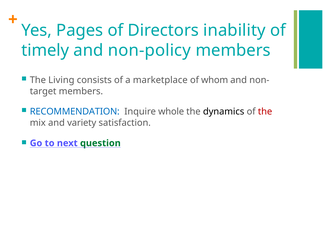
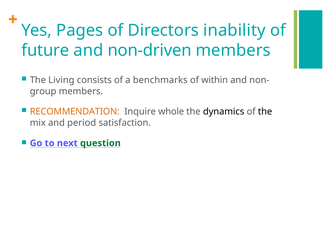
timely: timely -> future
non-policy: non-policy -> non-driven
marketplace: marketplace -> benchmarks
whom: whom -> within
target: target -> group
RECOMMENDATION colour: blue -> orange
the at (265, 112) colour: red -> black
variety: variety -> period
